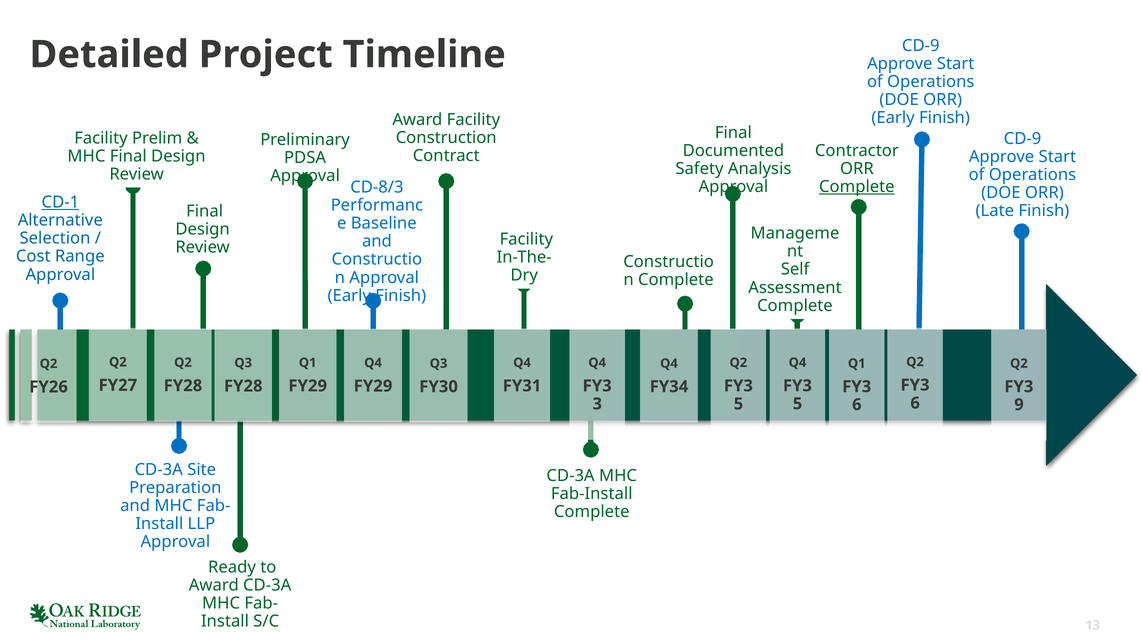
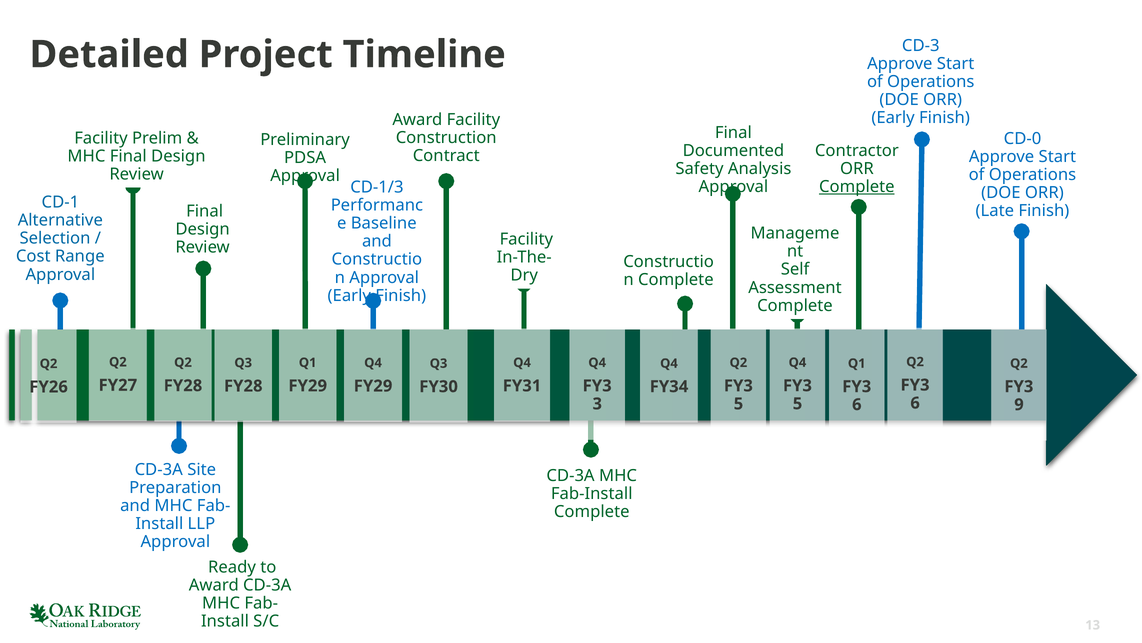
CD-9 at (921, 46): CD-9 -> CD-3
CD-9 at (1023, 138): CD-9 -> CD-0
CD-8/3: CD-8/3 -> CD-1/3
CD-1 underline: present -> none
